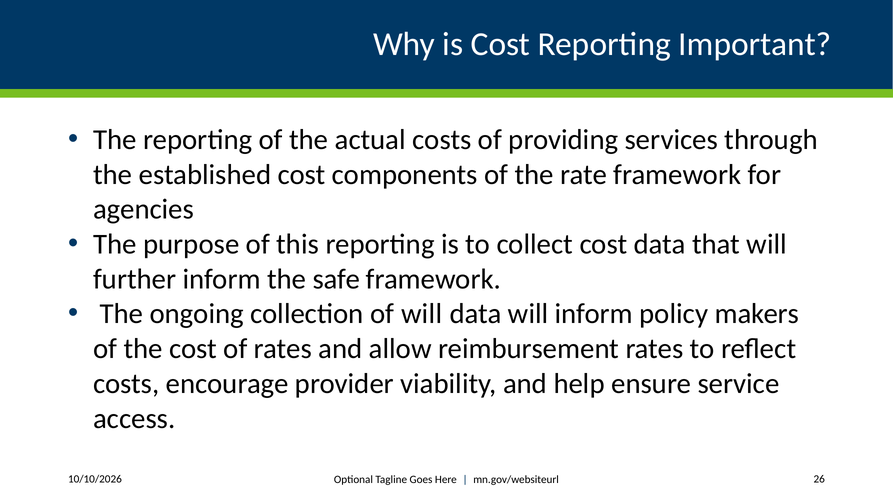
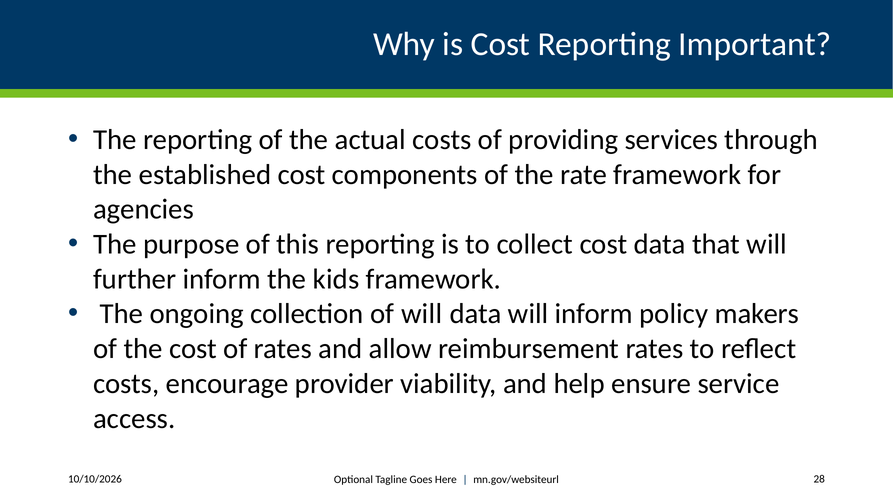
safe: safe -> kids
26: 26 -> 28
